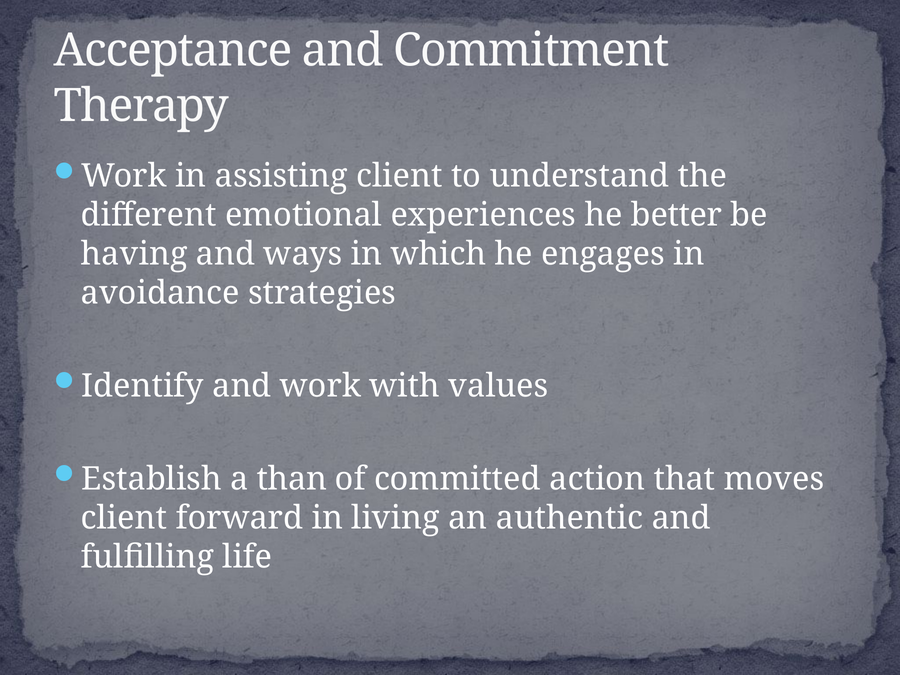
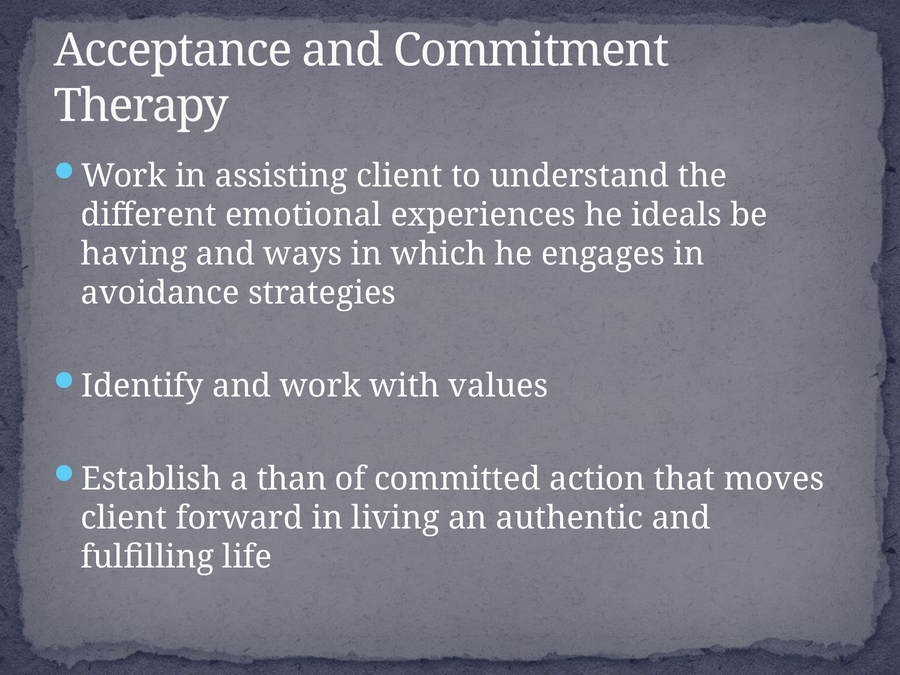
better: better -> ideals
